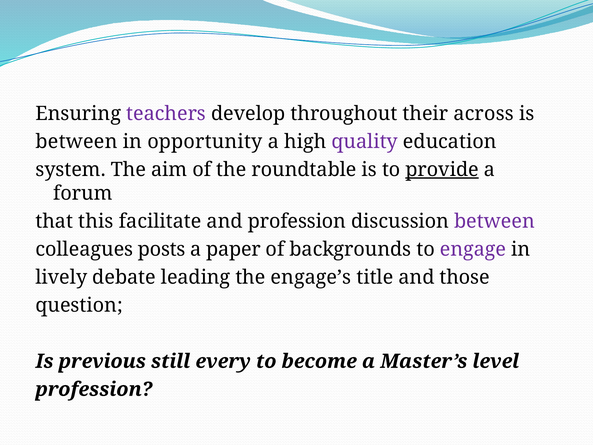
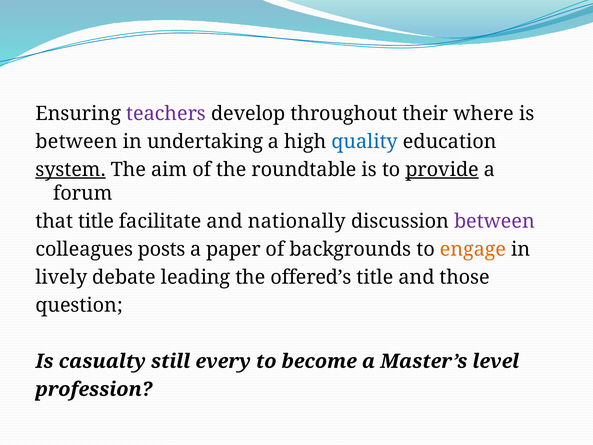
across: across -> where
opportunity: opportunity -> undertaking
quality colour: purple -> blue
system underline: none -> present
that this: this -> title
and profession: profession -> nationally
engage colour: purple -> orange
engage’s: engage’s -> offered’s
previous: previous -> casualty
